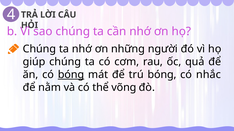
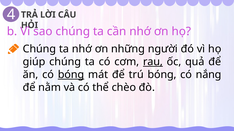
rau underline: none -> present
nhắc: nhắc -> nắng
võng: võng -> chèo
